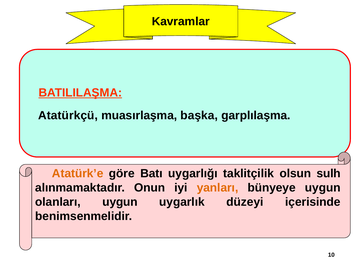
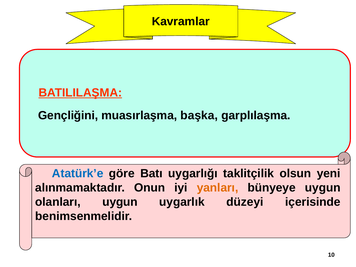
Atatürkçü: Atatürkçü -> Gençliğini
Atatürk’e colour: orange -> blue
sulh: sulh -> yeni
